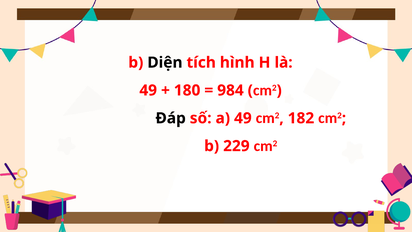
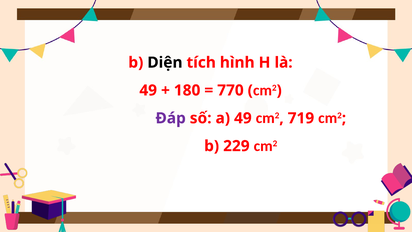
984: 984 -> 770
Đáp colour: black -> purple
182: 182 -> 719
